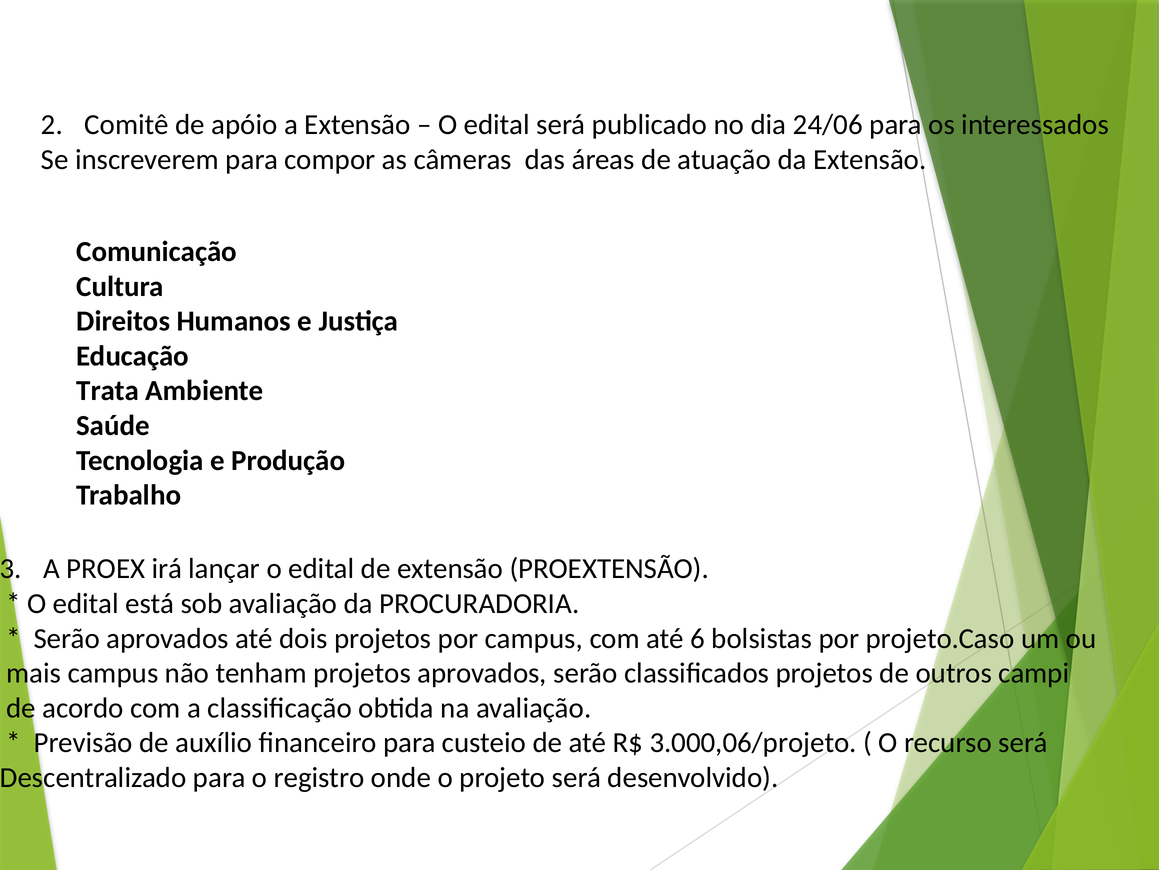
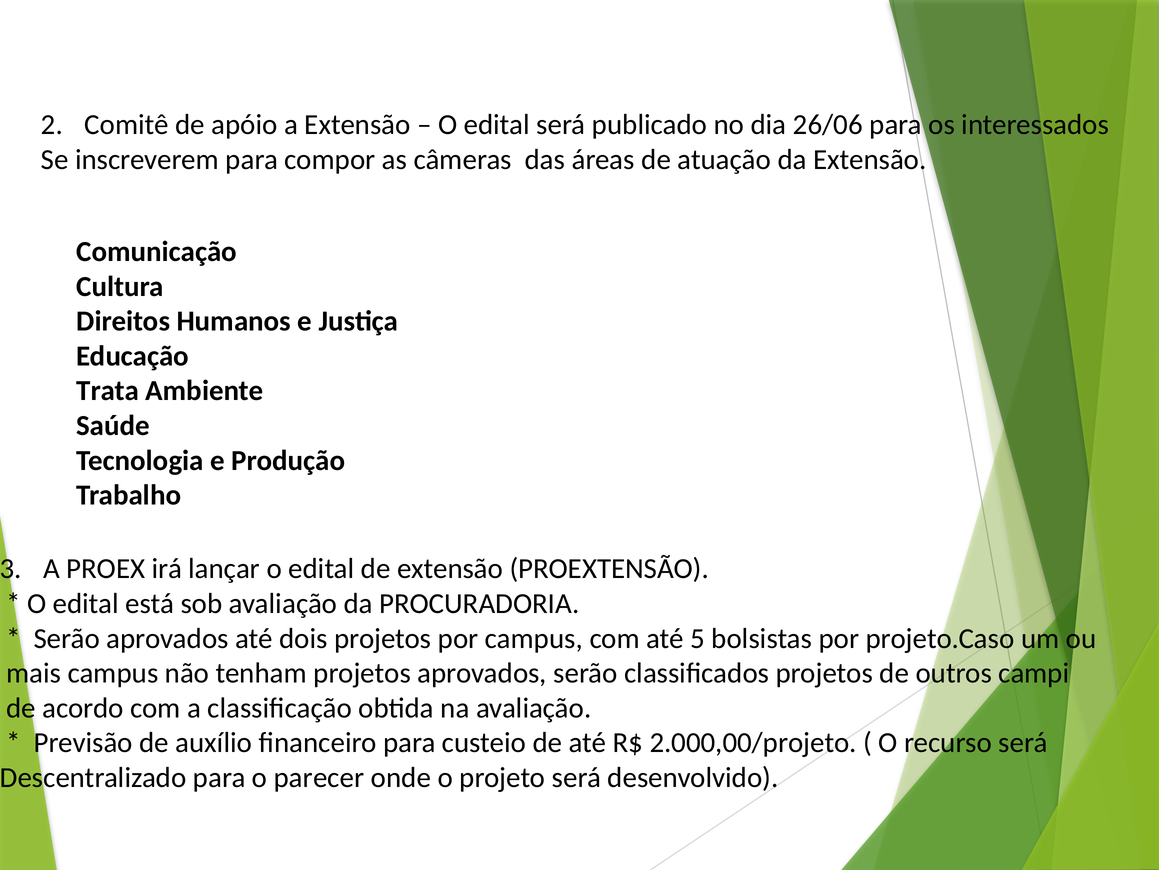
24/06: 24/06 -> 26/06
6: 6 -> 5
3.000,06/projeto: 3.000,06/projeto -> 2.000,00/projeto
registro: registro -> parecer
